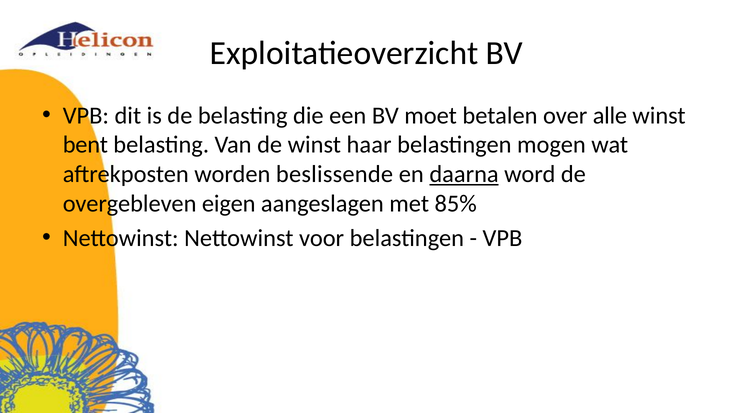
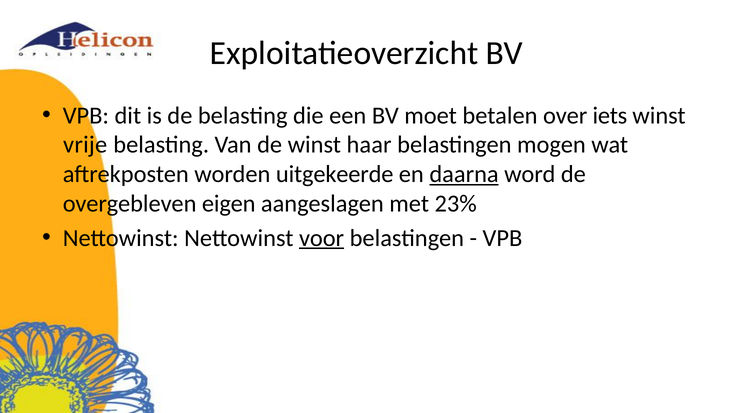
alle: alle -> iets
bent: bent -> vrije
beslissende: beslissende -> uitgekeerde
85%: 85% -> 23%
voor underline: none -> present
